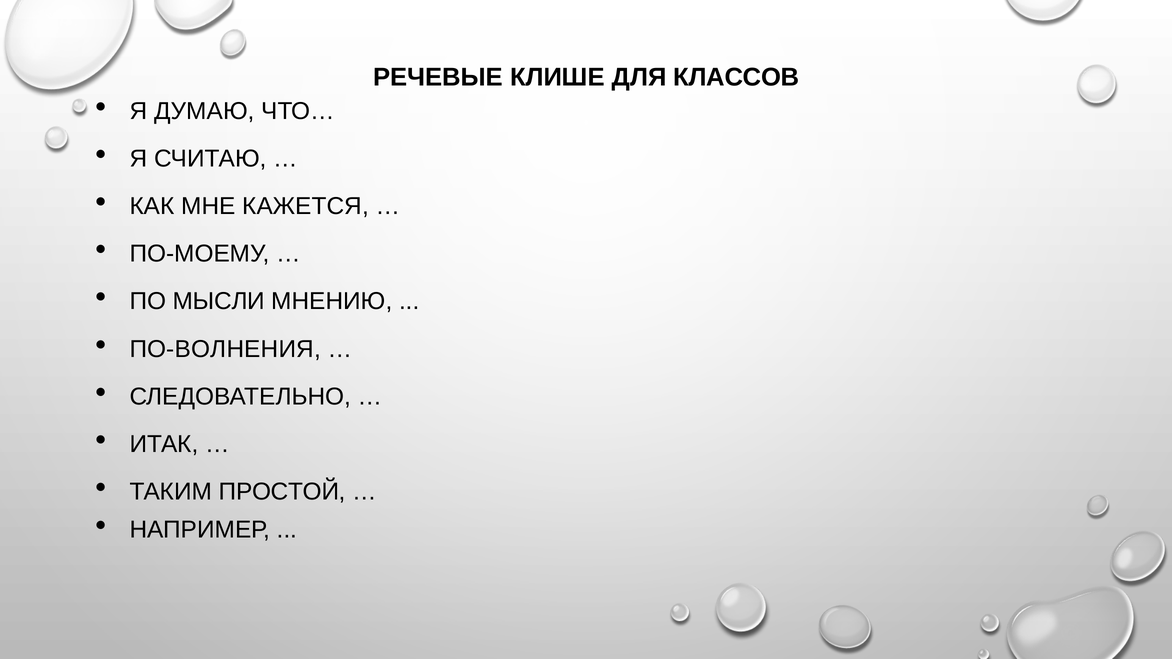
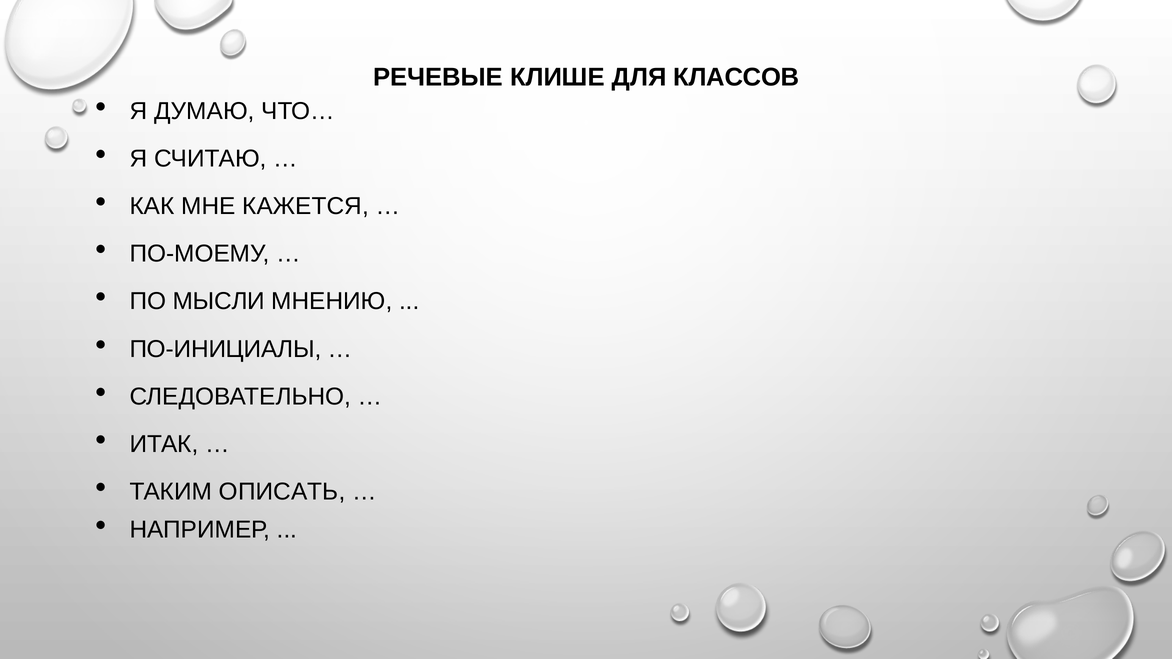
ПО-ВОЛНЕНИЯ: ПО-ВОЛНЕНИЯ -> ПО-ИНИЦИАЛЫ
ПРОСТОЙ: ПРОСТОЙ -> ОПИСАТЬ
